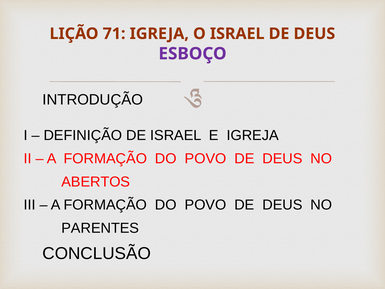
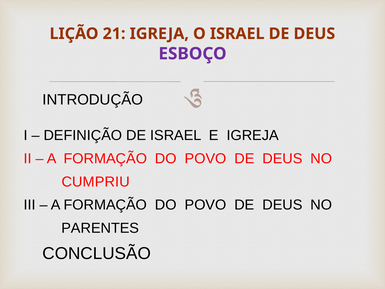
71: 71 -> 21
ABERTOS: ABERTOS -> CUMPRIU
